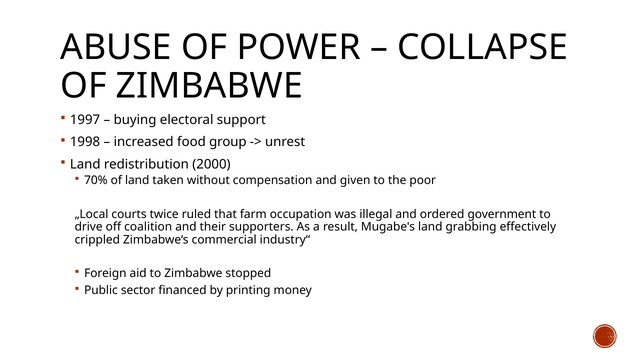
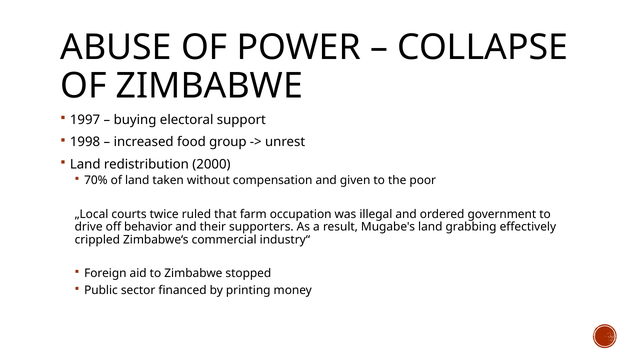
coalition: coalition -> behavior
